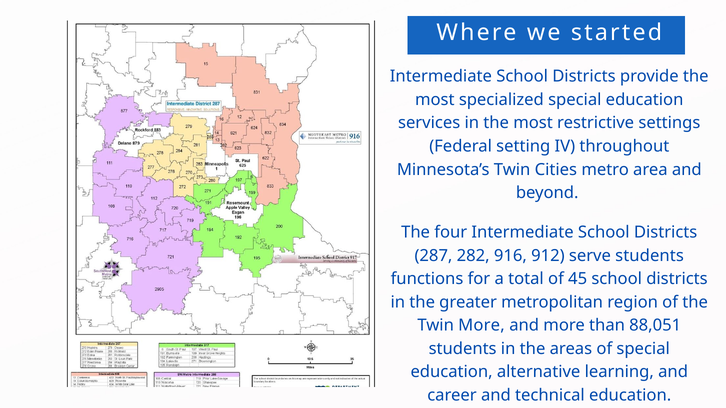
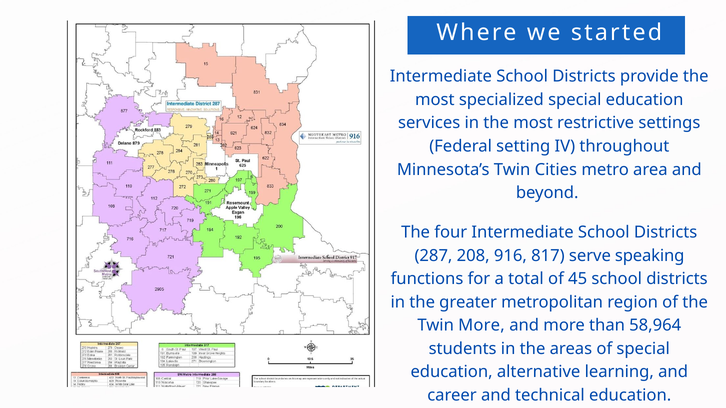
282: 282 -> 208
912: 912 -> 817
serve students: students -> speaking
88,051: 88,051 -> 58,964
